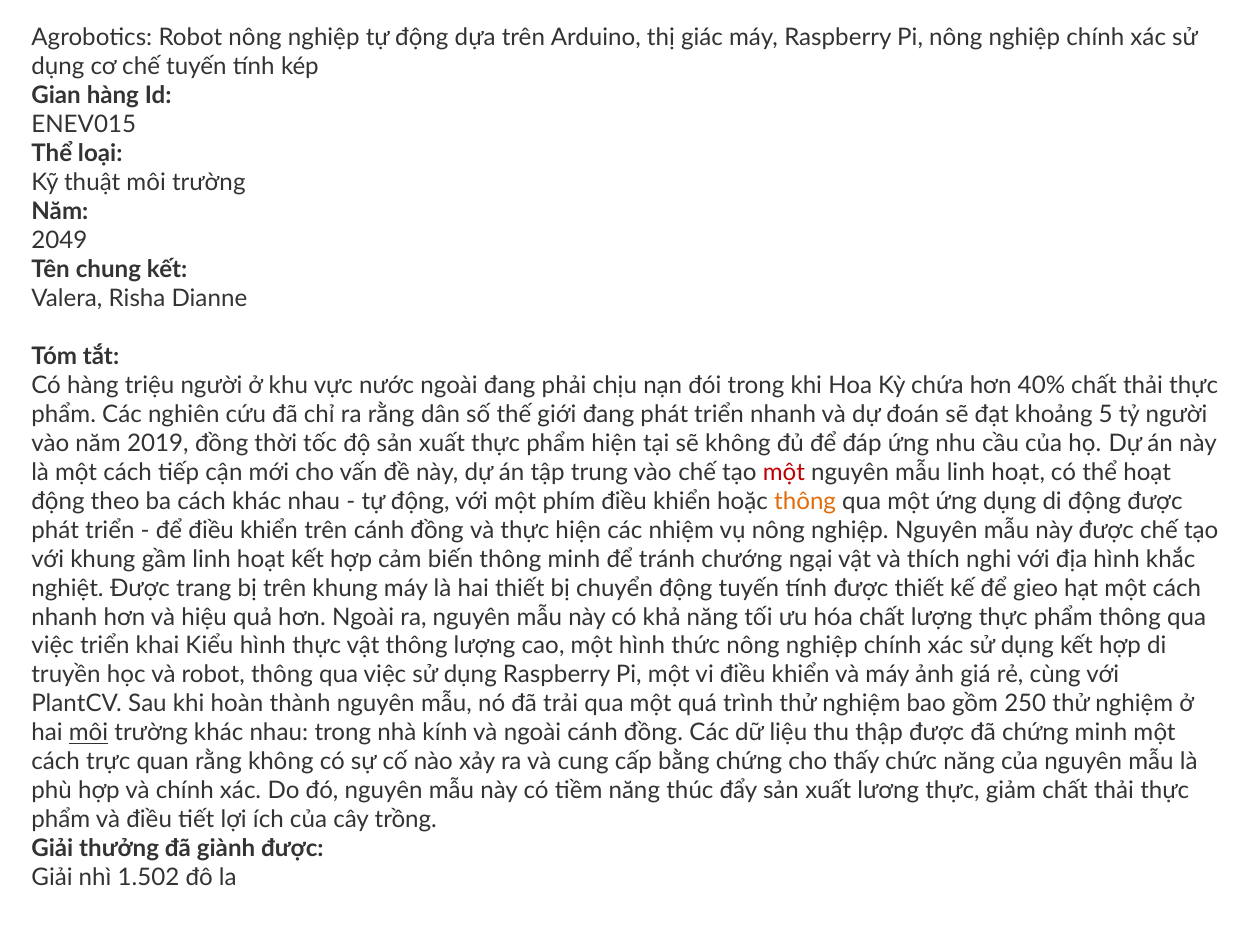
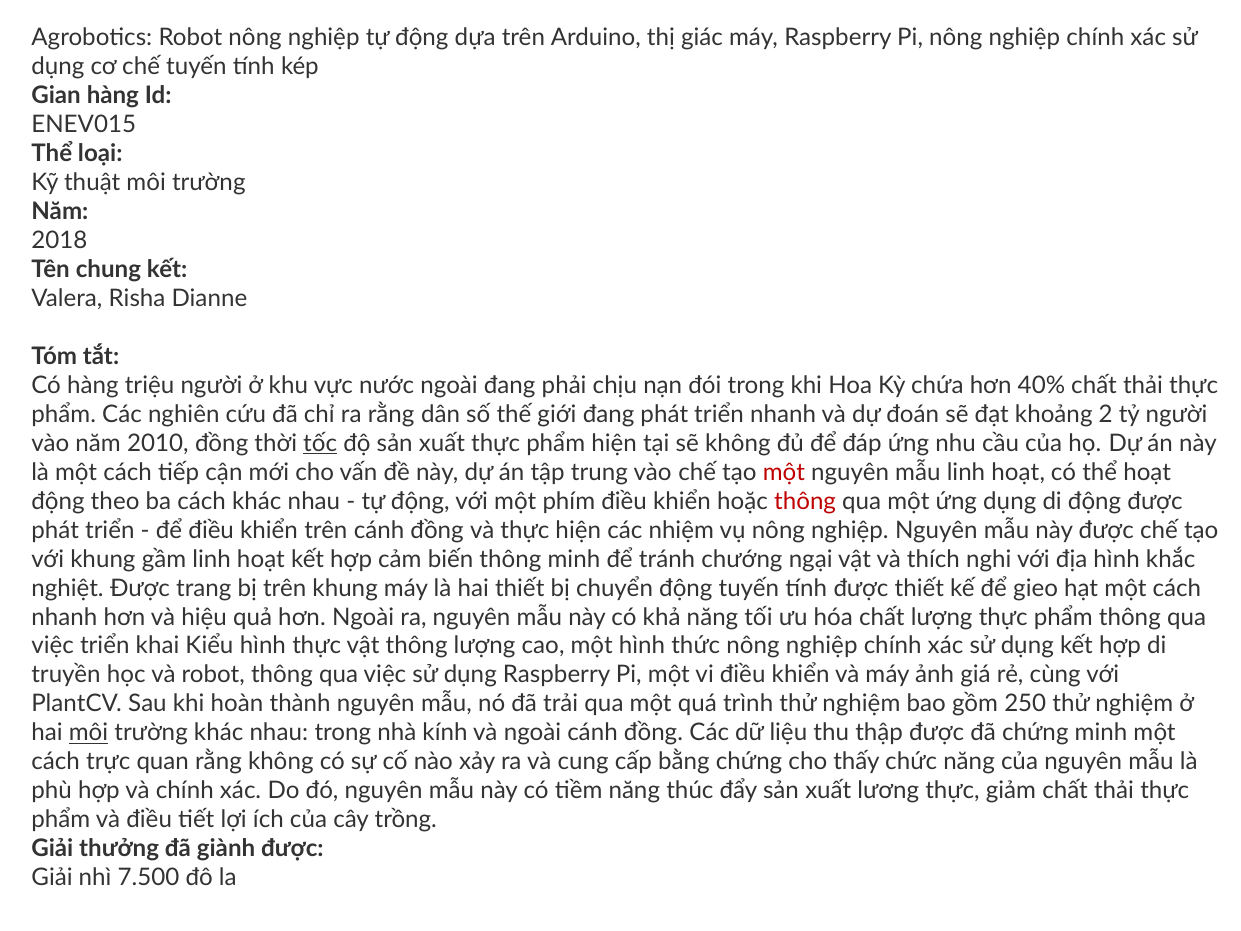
2049: 2049 -> 2018
5: 5 -> 2
2019: 2019 -> 2010
tốc underline: none -> present
thông at (805, 501) colour: orange -> red
1.502: 1.502 -> 7.500
